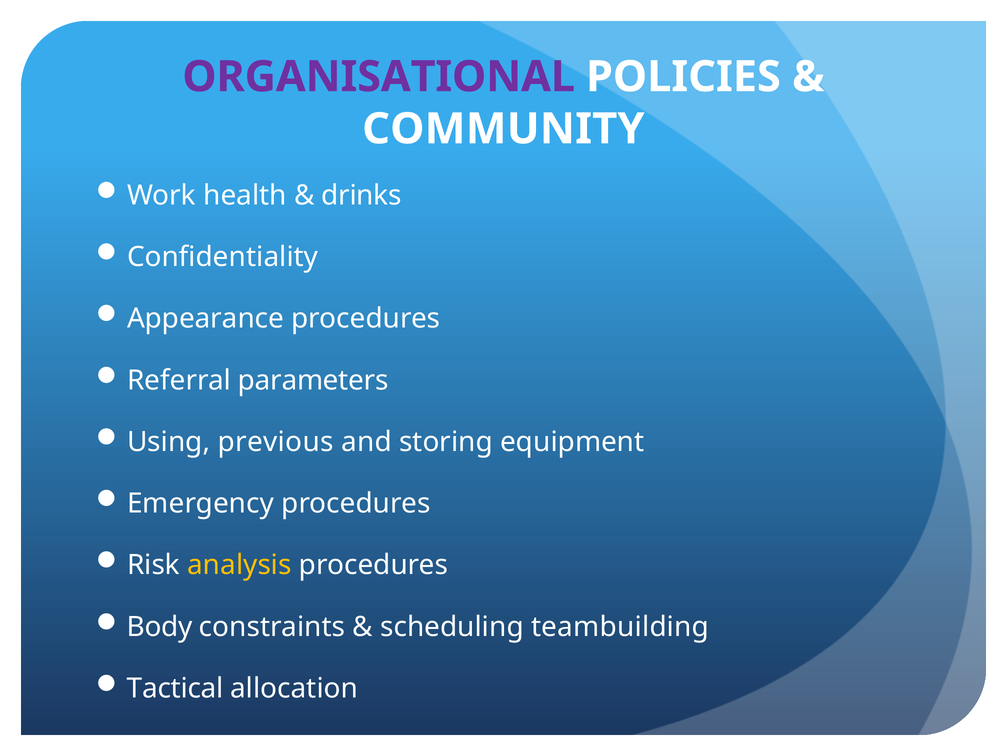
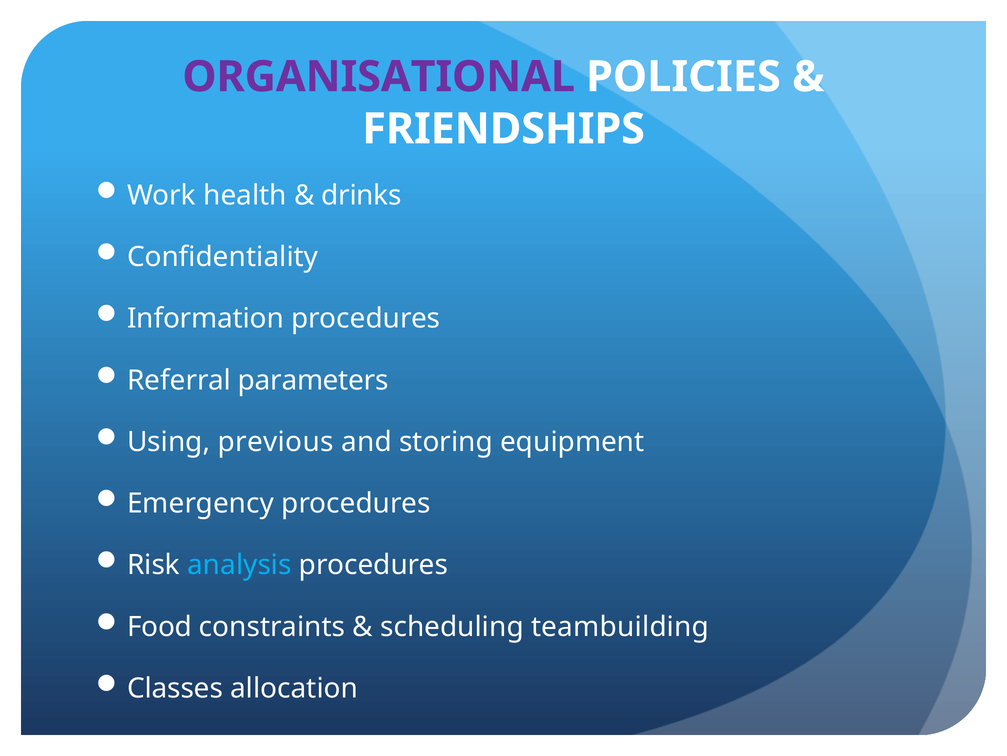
COMMUNITY: COMMUNITY -> FRIENDSHIPS
Appearance: Appearance -> Information
analysis colour: yellow -> light blue
Body: Body -> Food
Tactical: Tactical -> Classes
